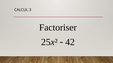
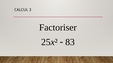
42: 42 -> 83
